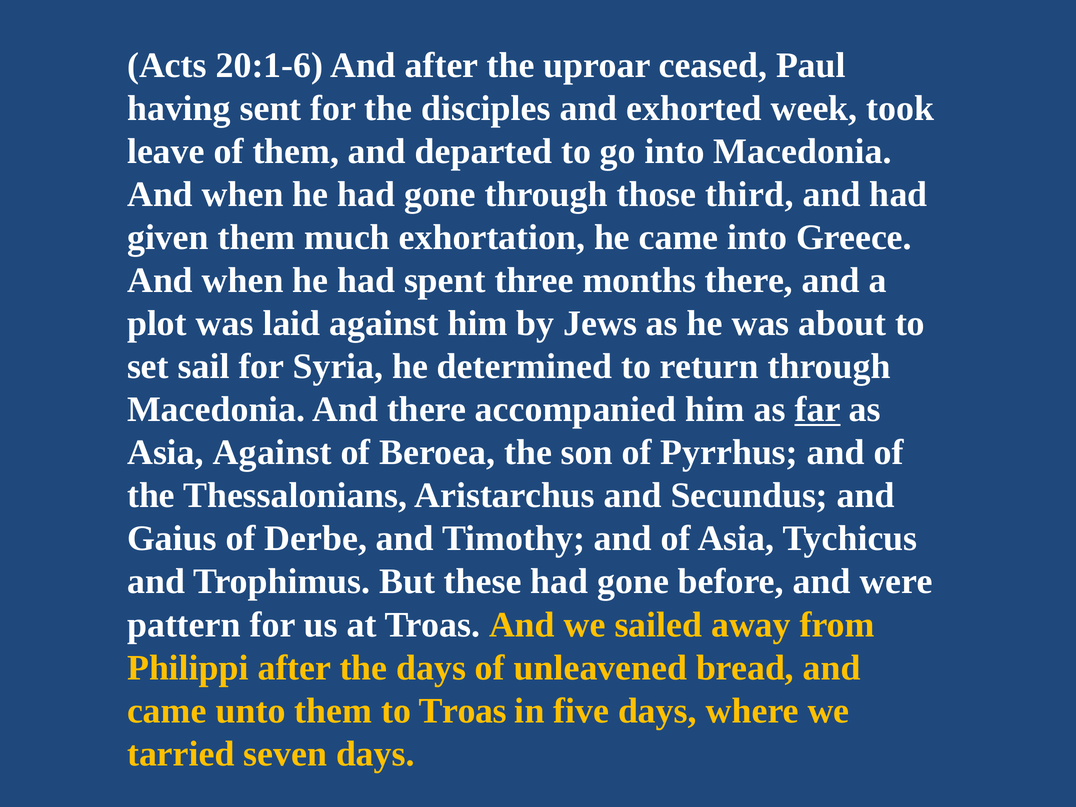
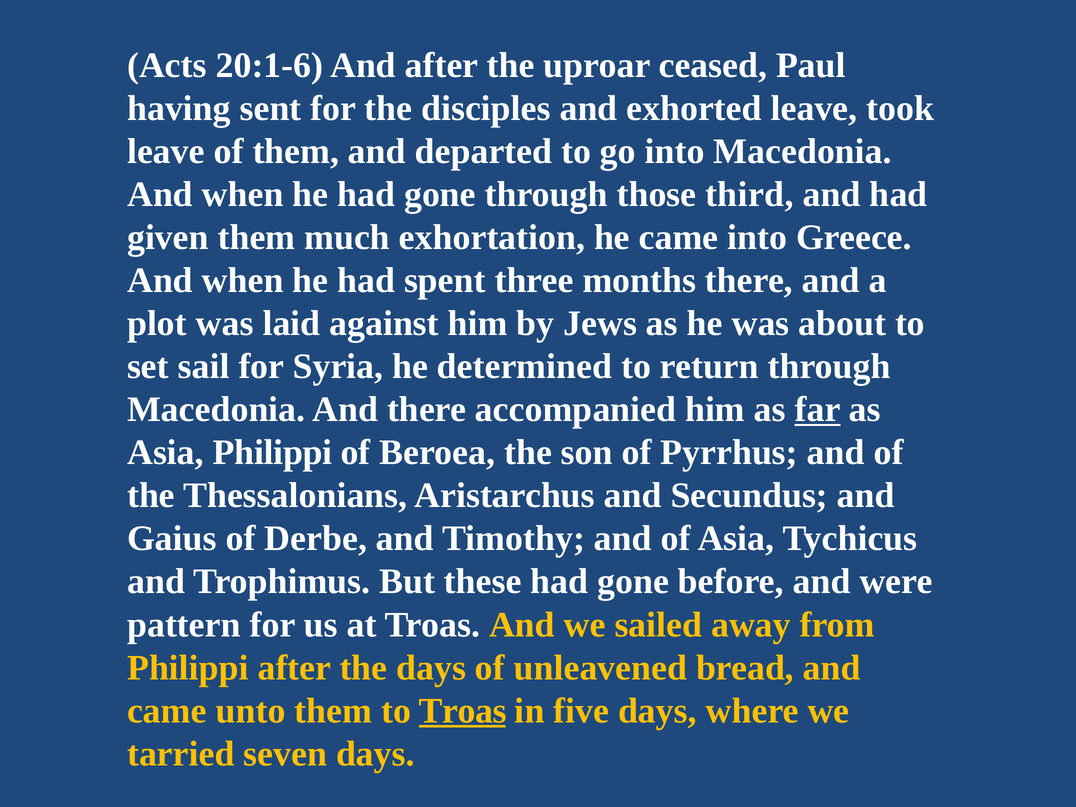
exhorted week: week -> leave
Asia Against: Against -> Philippi
Troas at (463, 711) underline: none -> present
